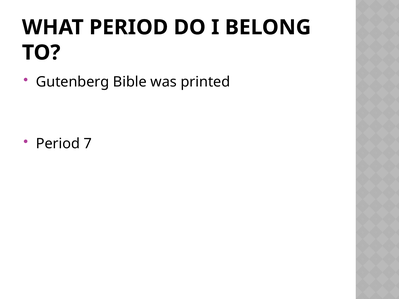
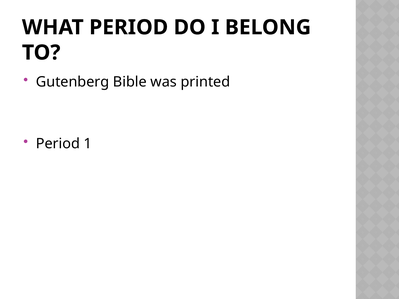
7: 7 -> 1
